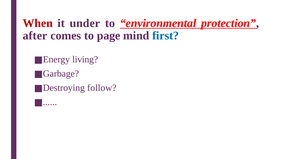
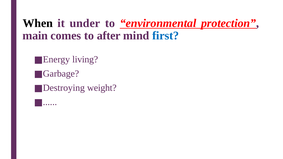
When colour: red -> black
after: after -> main
page: page -> after
follow: follow -> weight
